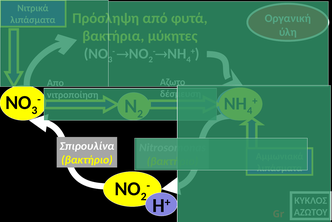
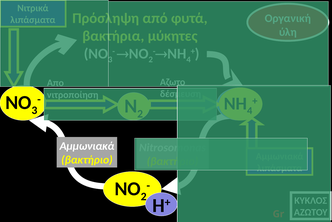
Σπιρουλίνα at (87, 146): Σπιρουλίνα -> Αμμωνιακά
